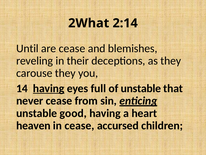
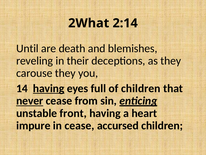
are cease: cease -> death
of unstable: unstable -> children
never underline: none -> present
good: good -> front
heaven: heaven -> impure
